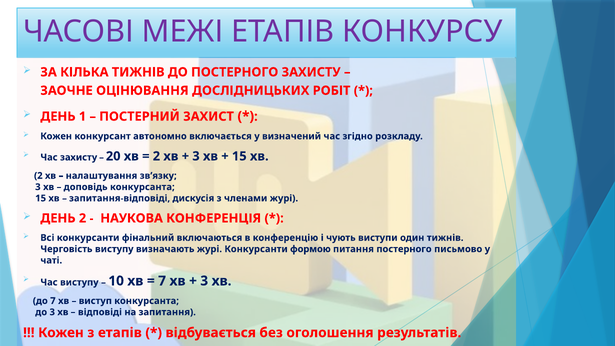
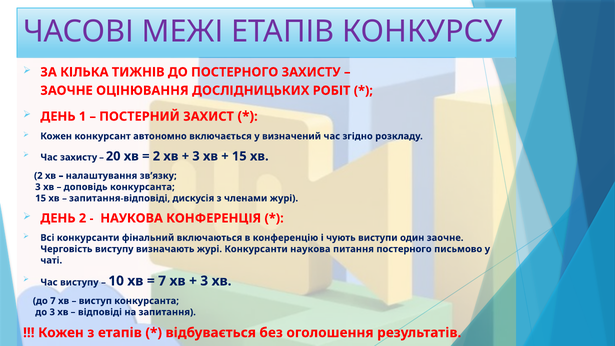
один тижнів: тижнів -> заочне
Конкурсанти формою: формою -> наукова
